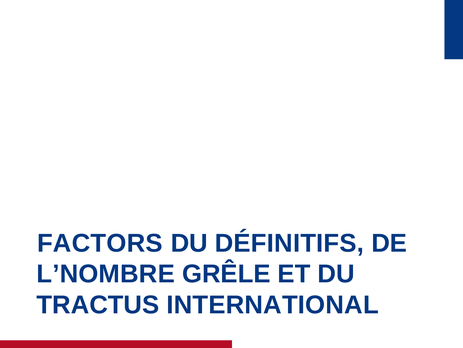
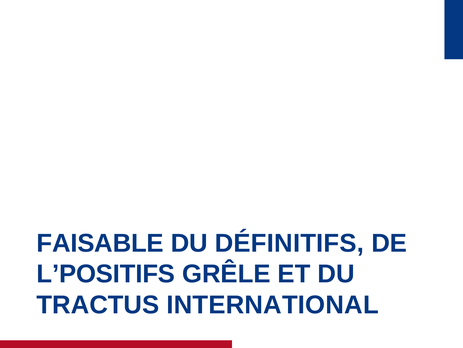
FACTORS: FACTORS -> FAISABLE
L’NOMBRE: L’NOMBRE -> L’POSITIFS
